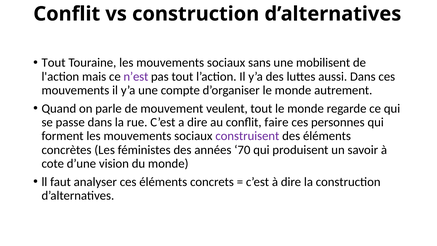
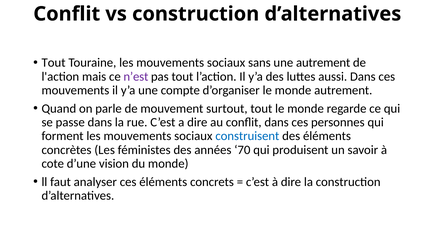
une mobilisent: mobilisent -> autrement
veulent: veulent -> surtout
conflit faire: faire -> dans
construisent colour: purple -> blue
